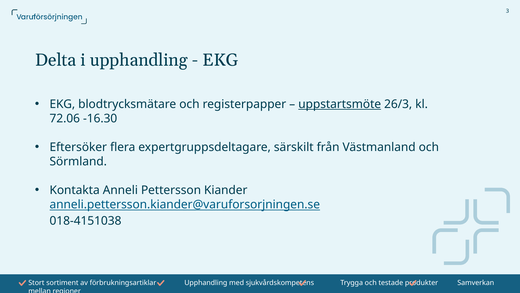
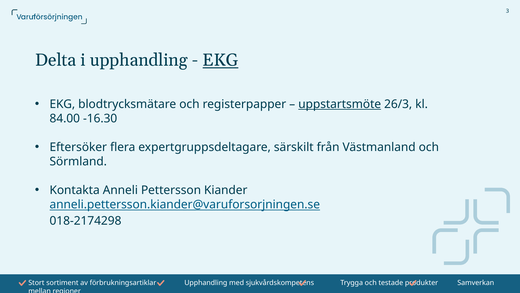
EKG at (220, 60) underline: none -> present
72.06: 72.06 -> 84.00
018-4151038: 018-4151038 -> 018-2174298
